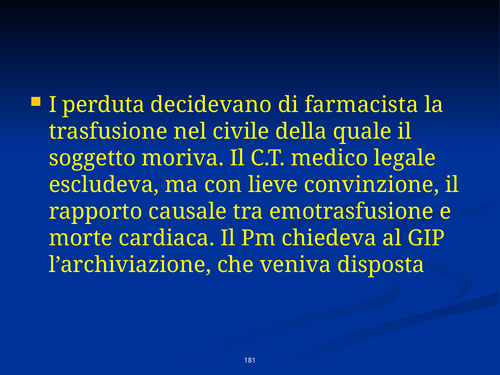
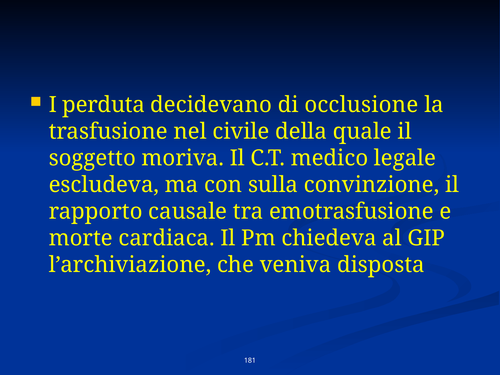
farmacista: farmacista -> occlusione
lieve: lieve -> sulla
